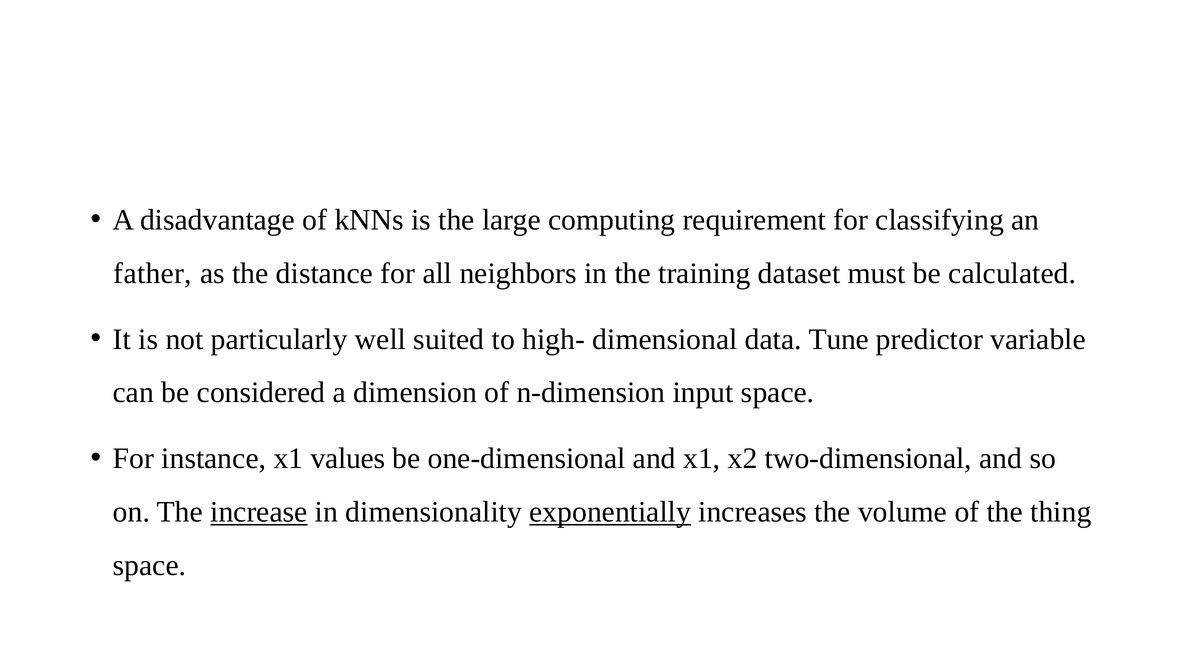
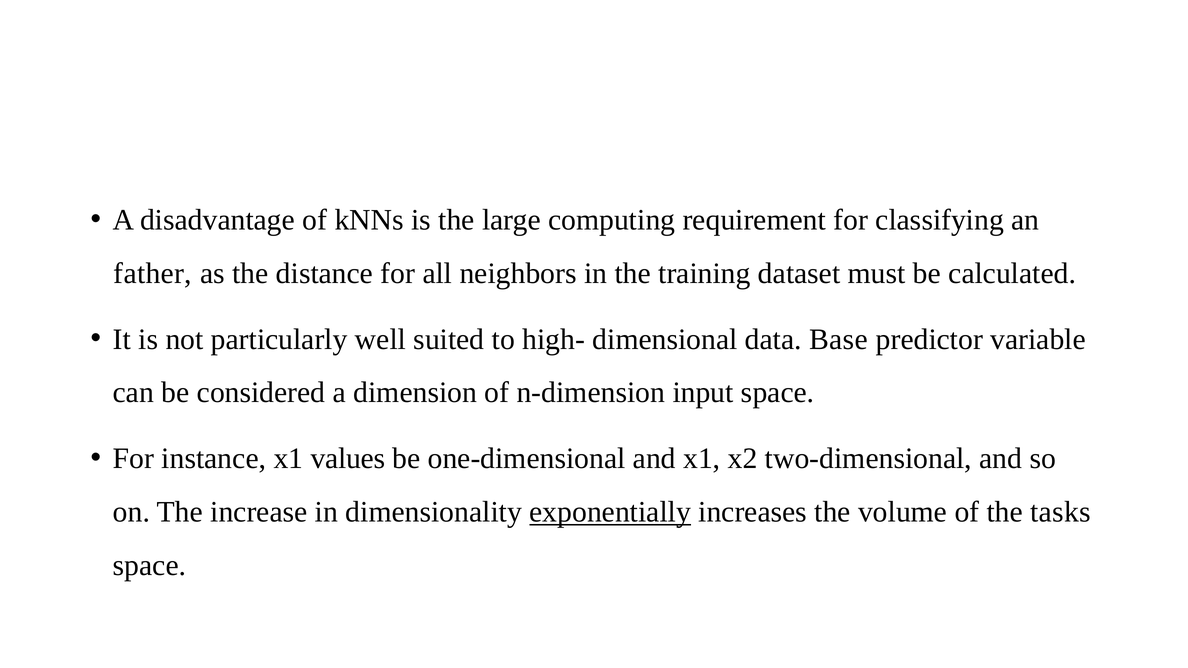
Tune: Tune -> Base
increase underline: present -> none
thing: thing -> tasks
